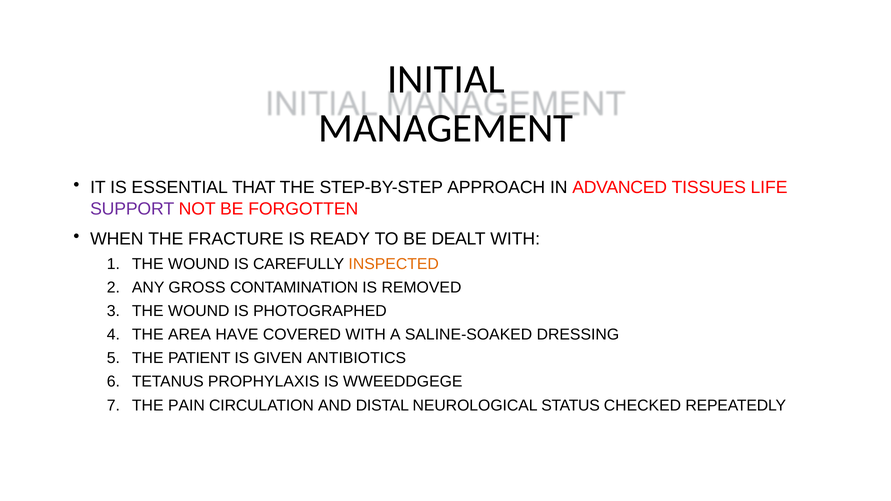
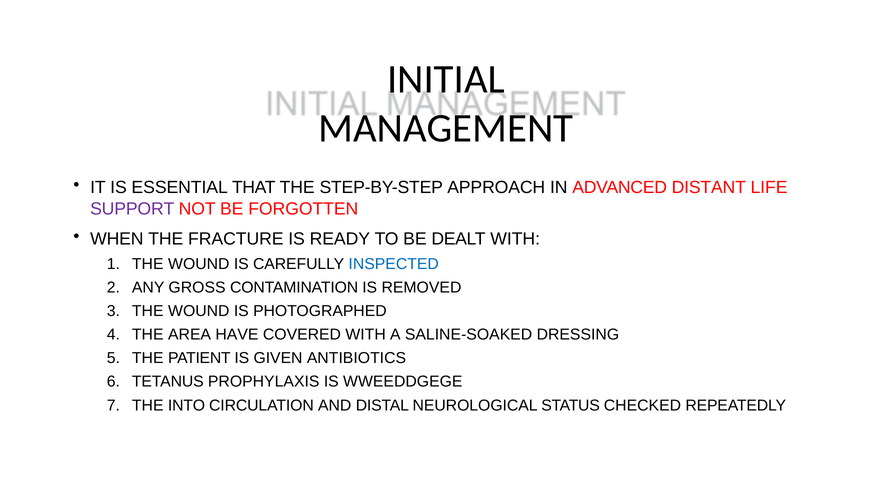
TISSUES: TISSUES -> DISTANT
INSPECTED colour: orange -> blue
PAIN: PAIN -> INTO
